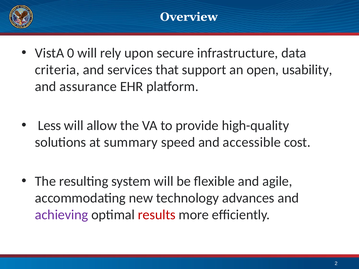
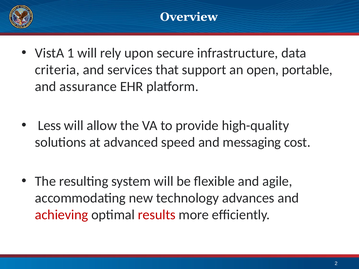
0: 0 -> 1
usability: usability -> portable
summary: summary -> advanced
accessible: accessible -> messaging
achieving colour: purple -> red
